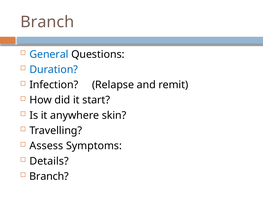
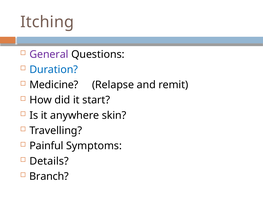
Branch at (47, 22): Branch -> Itching
General colour: blue -> purple
Infection: Infection -> Medicine
Assess: Assess -> Painful
